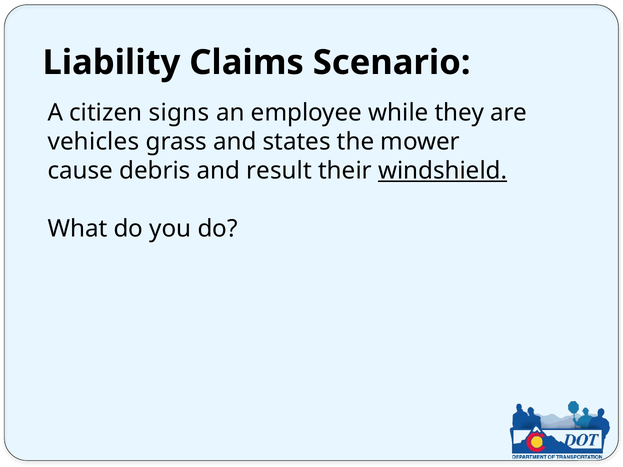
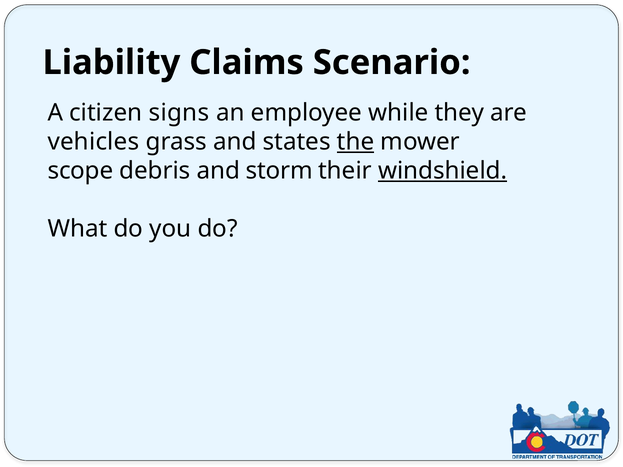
the underline: none -> present
cause: cause -> scope
result: result -> storm
